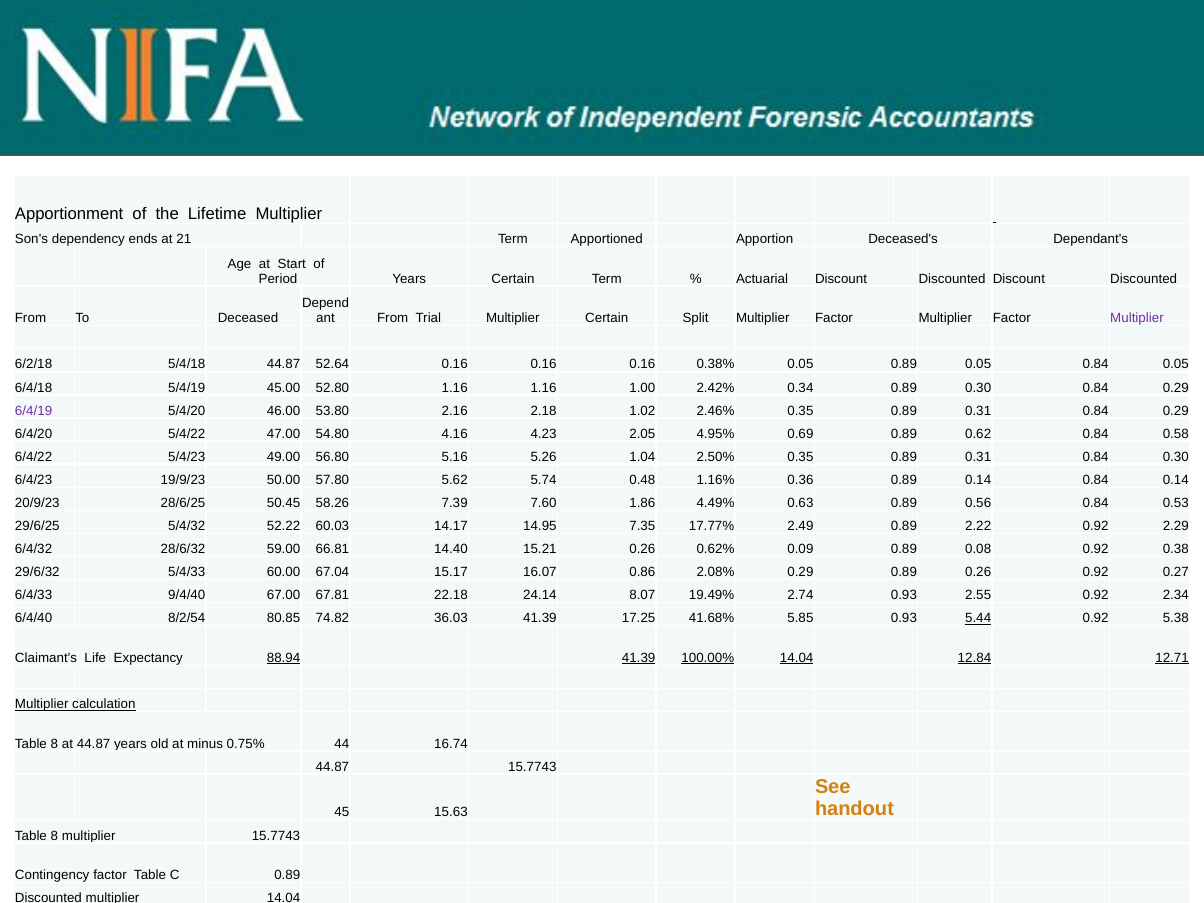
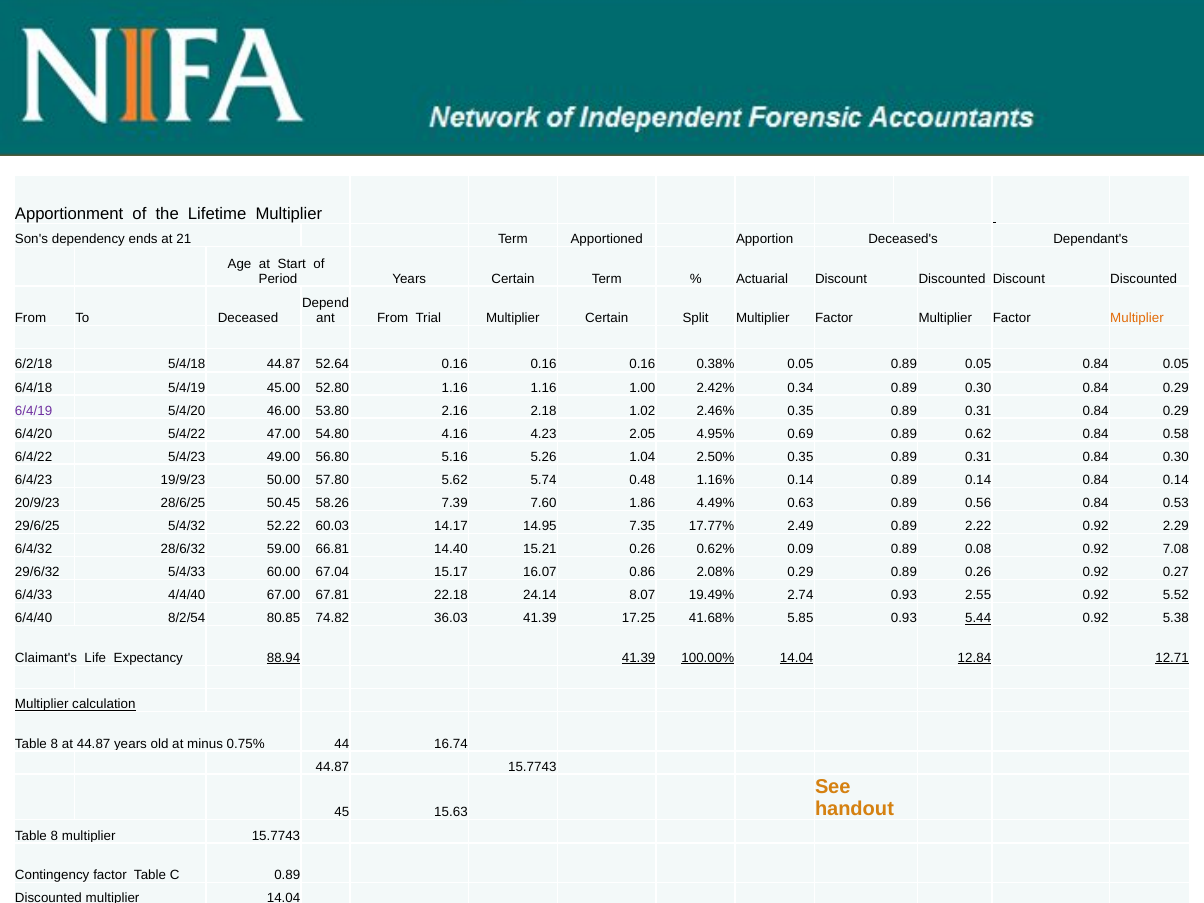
Multiplier at (1137, 318) colour: purple -> orange
1.16% 0.36: 0.36 -> 0.14
0.38: 0.38 -> 7.08
9/4/40: 9/4/40 -> 4/4/40
2.34: 2.34 -> 5.52
